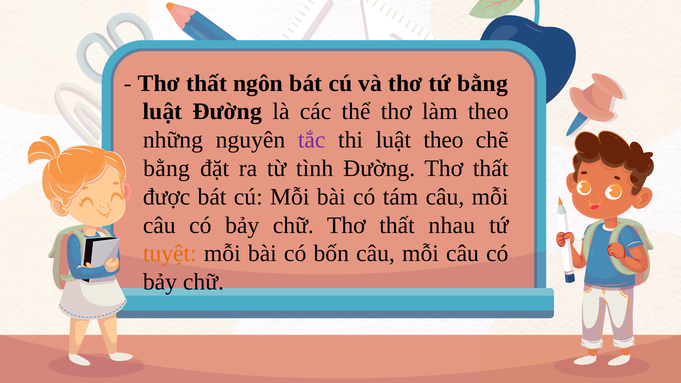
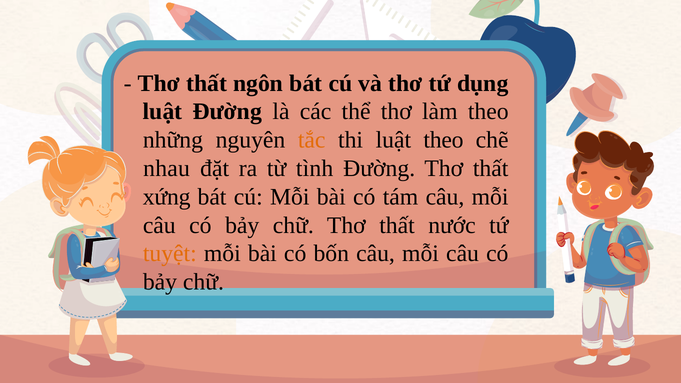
tứ bằng: bằng -> dụng
tắc colour: purple -> orange
bằng at (167, 168): bằng -> nhau
được: được -> xứng
nhau: nhau -> nước
